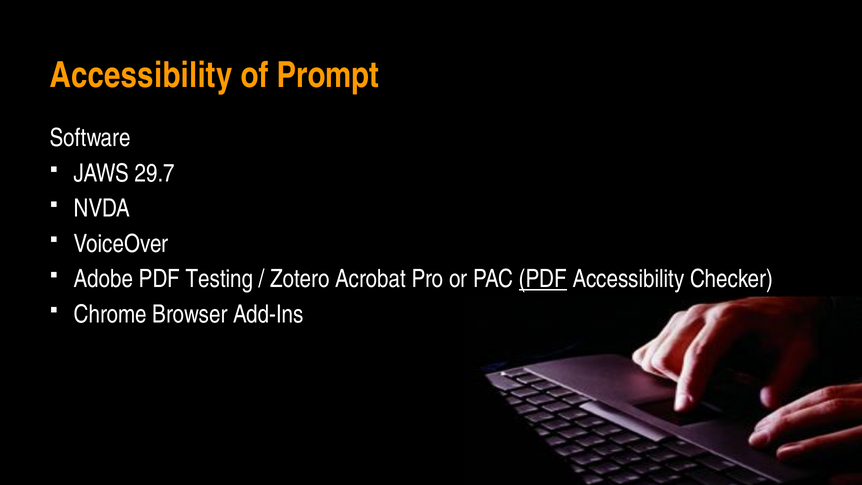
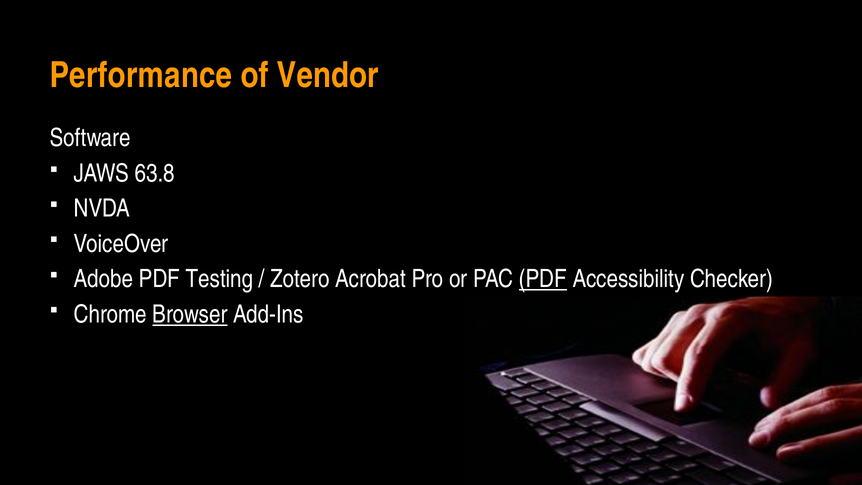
Accessibility at (141, 75): Accessibility -> Performance
Prompt: Prompt -> Vendor
29.7: 29.7 -> 63.8
Browser underline: none -> present
